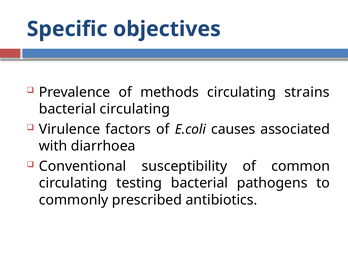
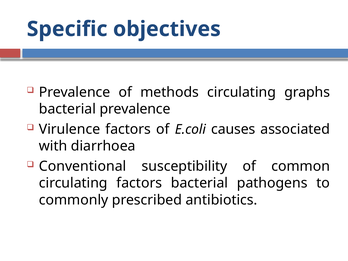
strains: strains -> graphs
bacterial circulating: circulating -> prevalence
circulating testing: testing -> factors
